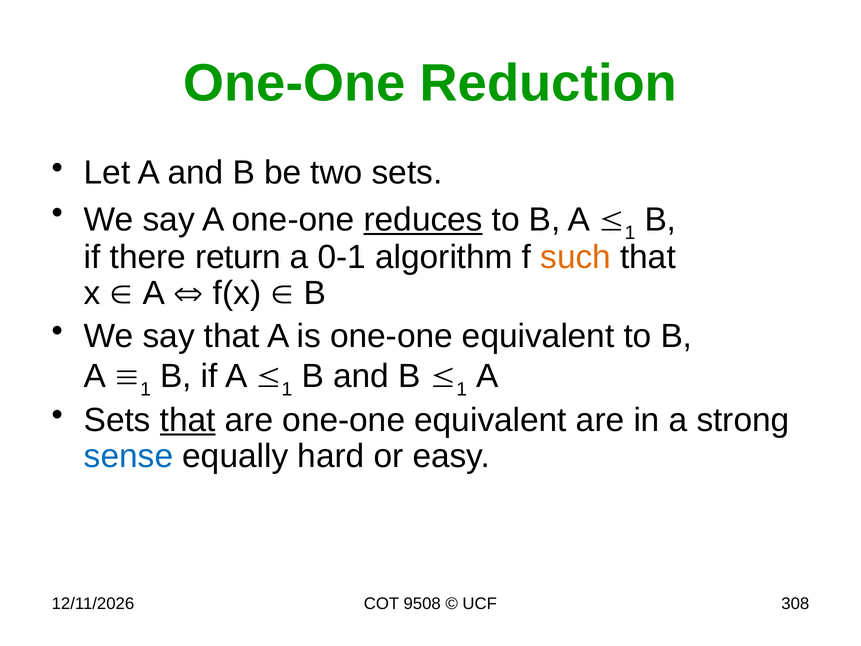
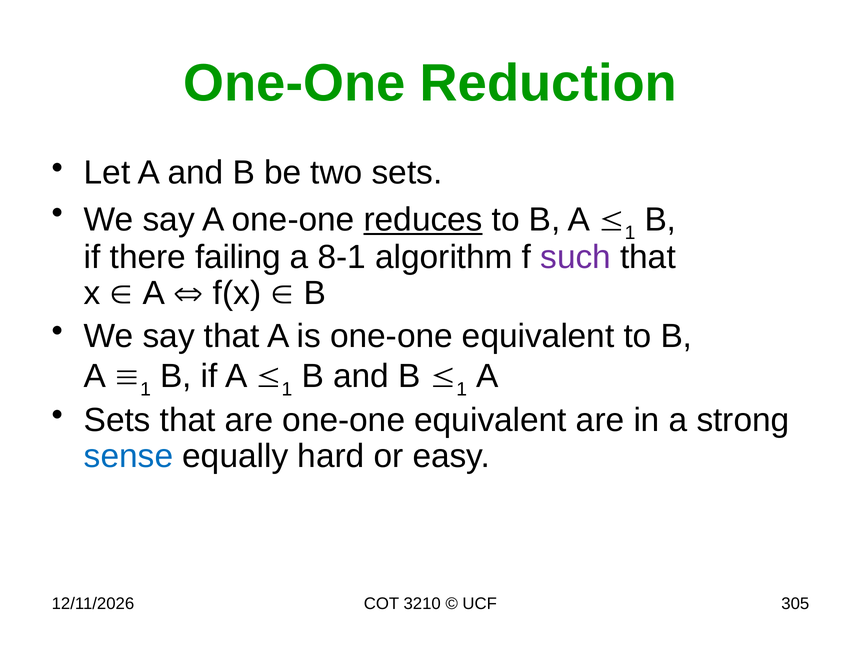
return: return -> failing
0-1: 0-1 -> 8-1
such colour: orange -> purple
that at (188, 420) underline: present -> none
9508: 9508 -> 3210
308: 308 -> 305
